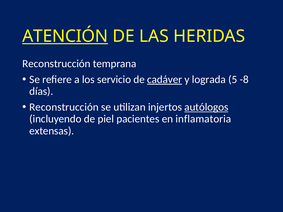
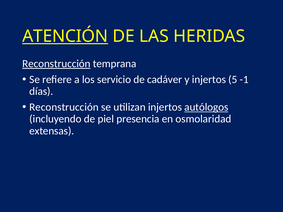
Reconstrucción at (56, 64) underline: none -> present
cadáver underline: present -> none
y lograda: lograda -> injertos
-8: -8 -> -1
pacientes: pacientes -> presencia
inflamatoria: inflamatoria -> osmolaridad
